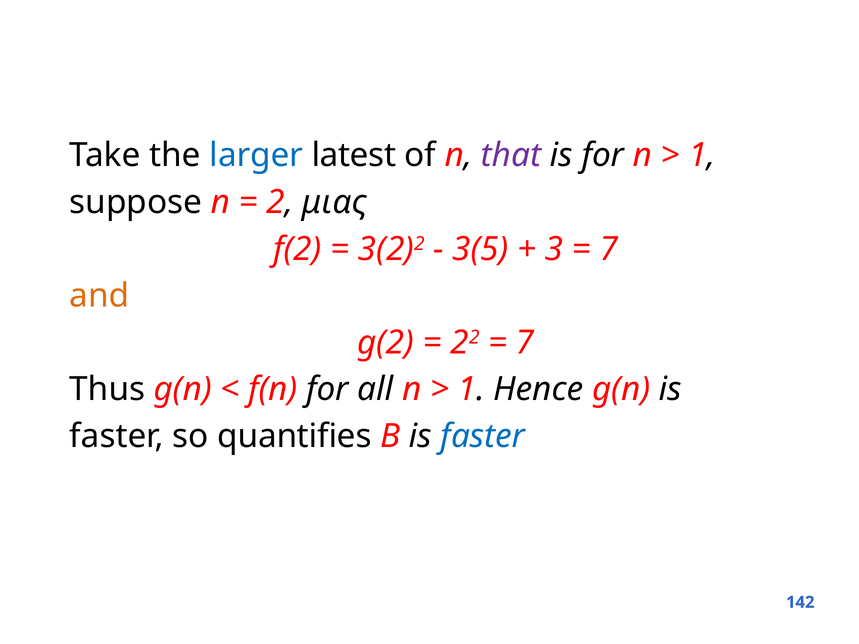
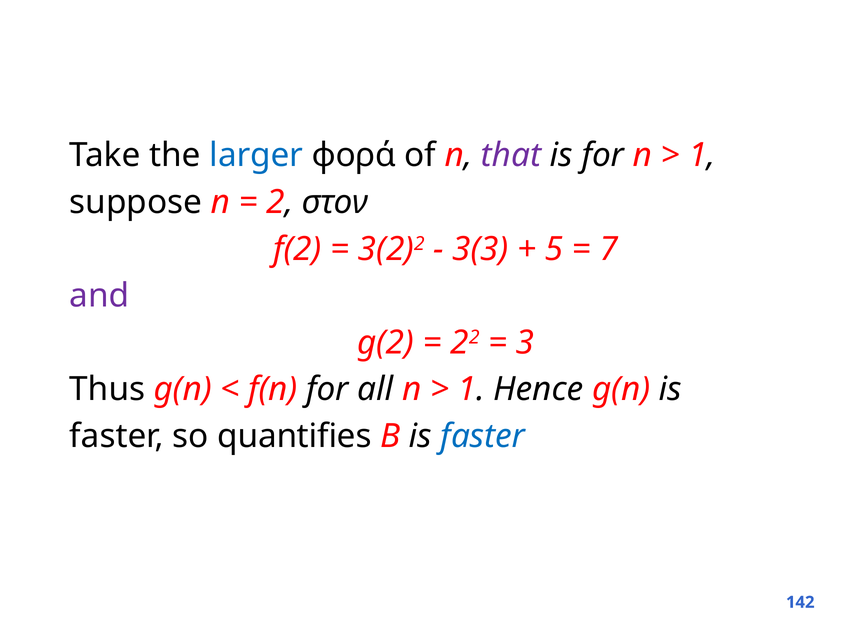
latest: latest -> φορά
μιας: μιας -> στον
3(5: 3(5 -> 3(3
3: 3 -> 5
and colour: orange -> purple
7 at (525, 343): 7 -> 3
